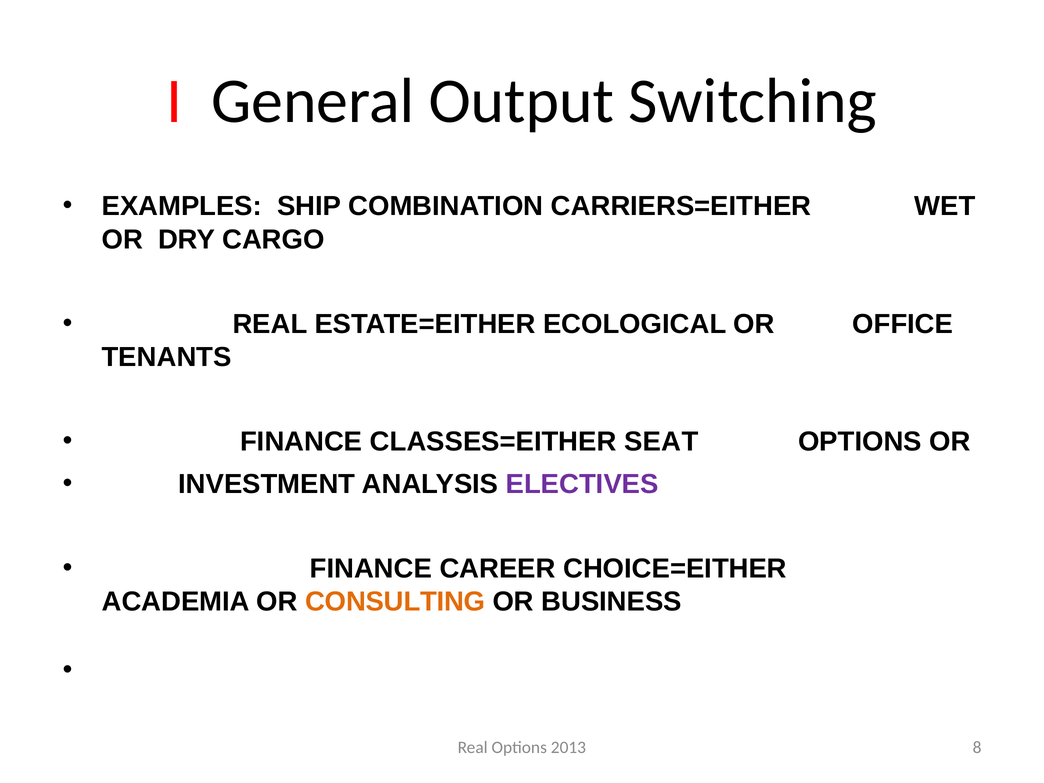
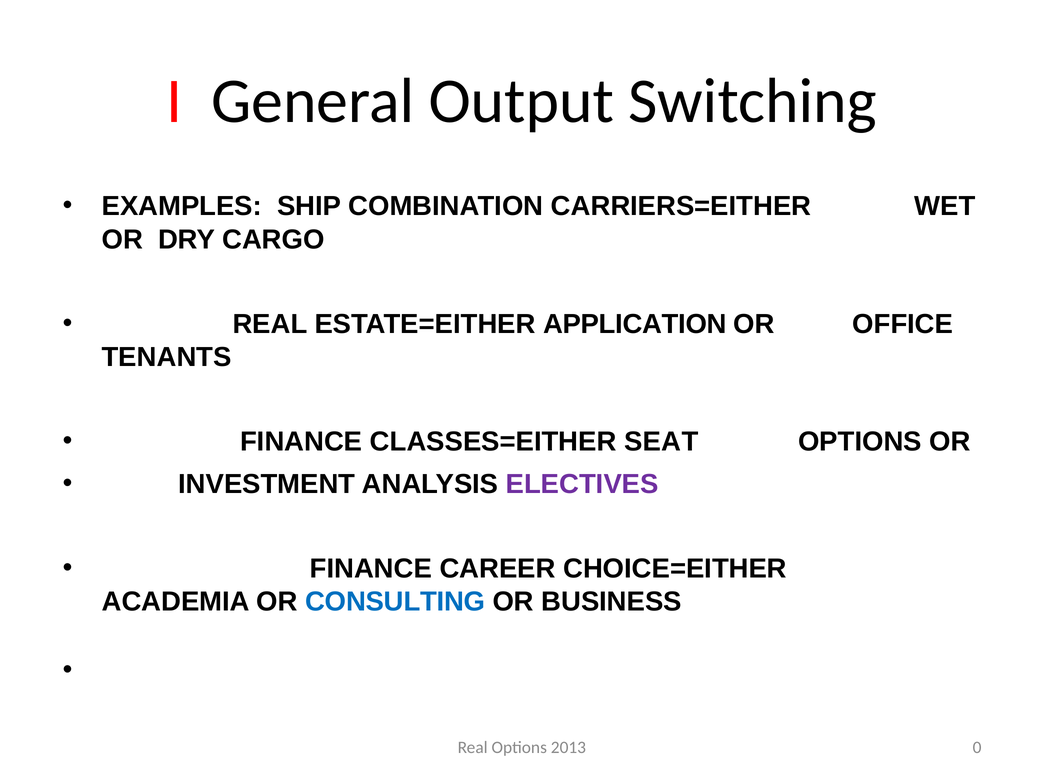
ECOLOGICAL: ECOLOGICAL -> APPLICATION
CONSULTING colour: orange -> blue
8: 8 -> 0
